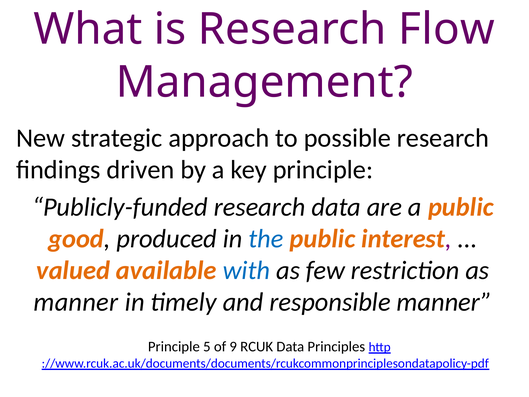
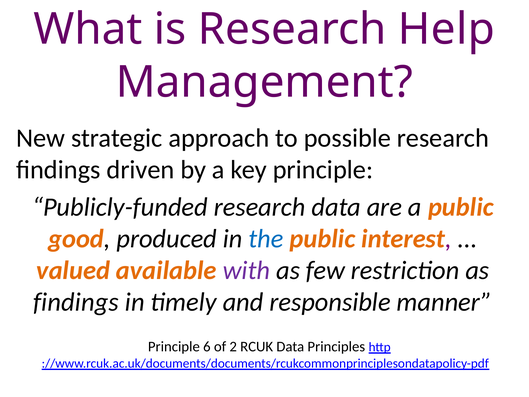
Flow: Flow -> Help
with colour: blue -> purple
manner at (76, 302): manner -> findings
5: 5 -> 6
9: 9 -> 2
